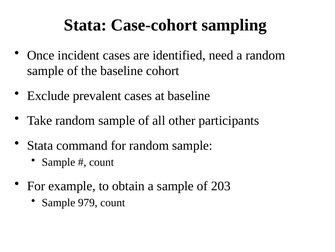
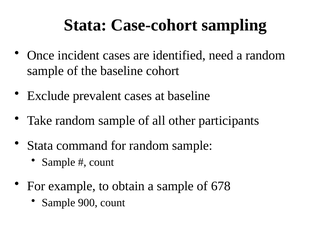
203: 203 -> 678
979: 979 -> 900
